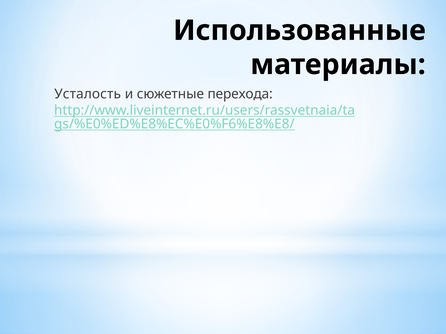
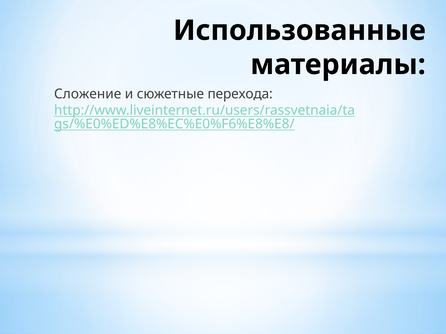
Усталость: Усталость -> Сложение
